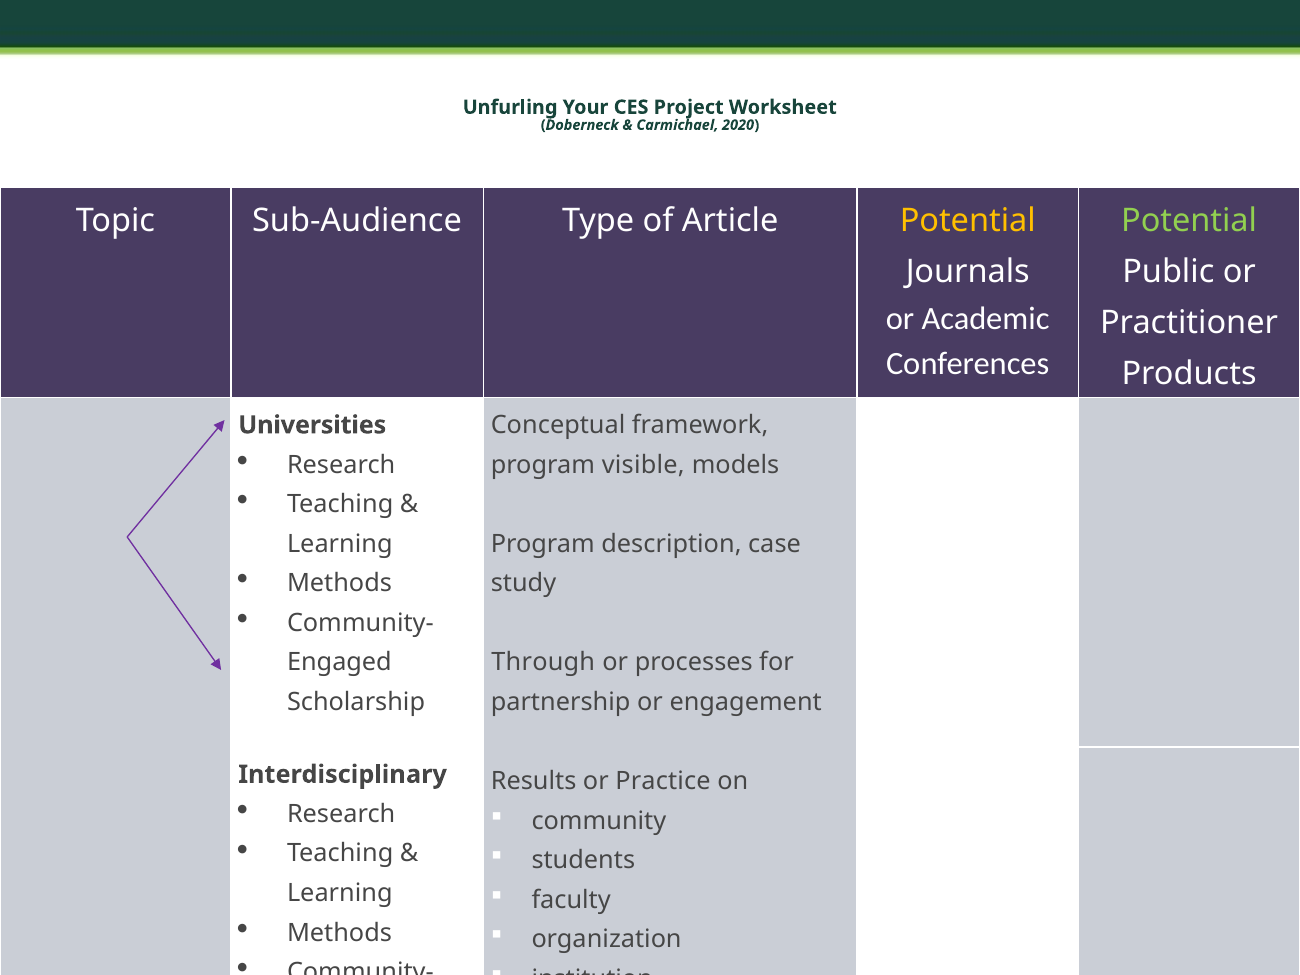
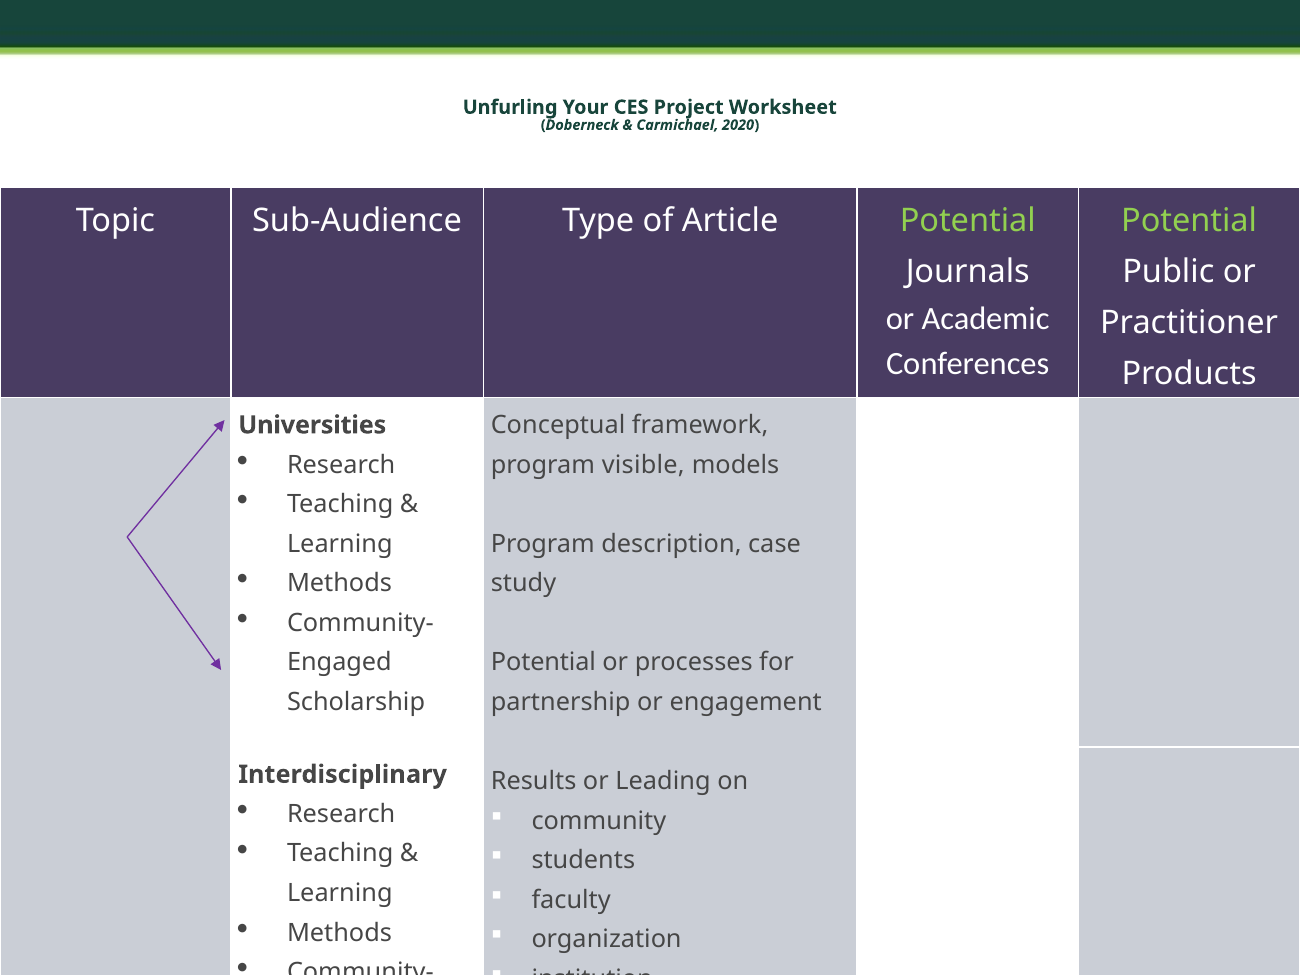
Potential at (968, 221) colour: yellow -> light green
Through at (543, 662): Through -> Potential
Practice: Practice -> Leading
